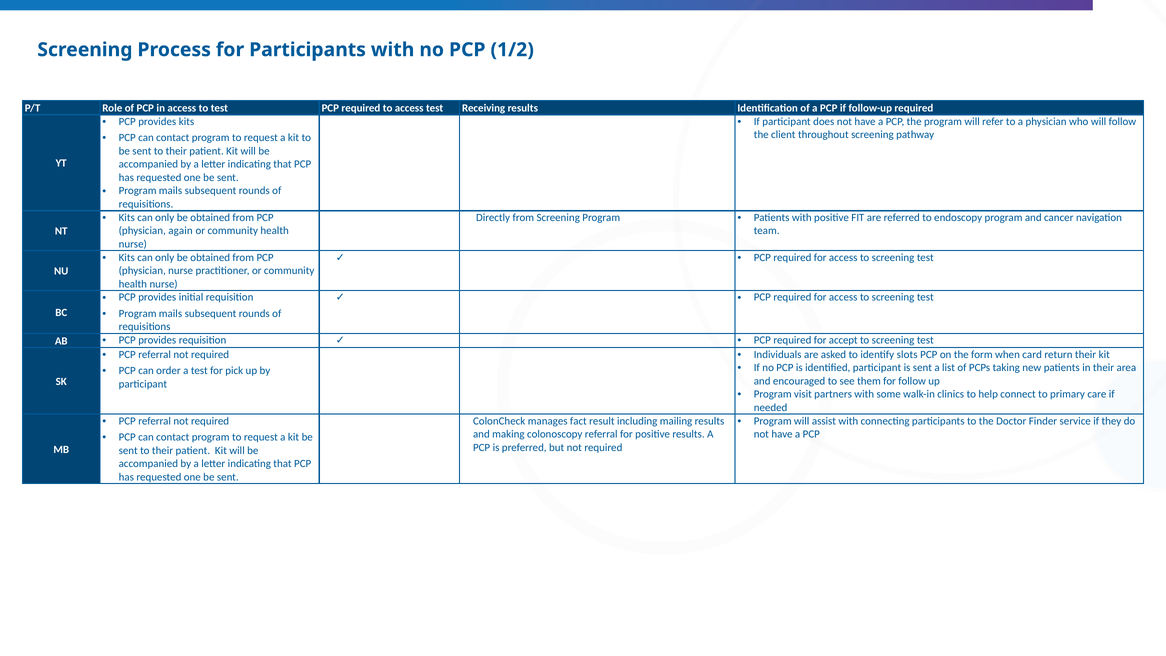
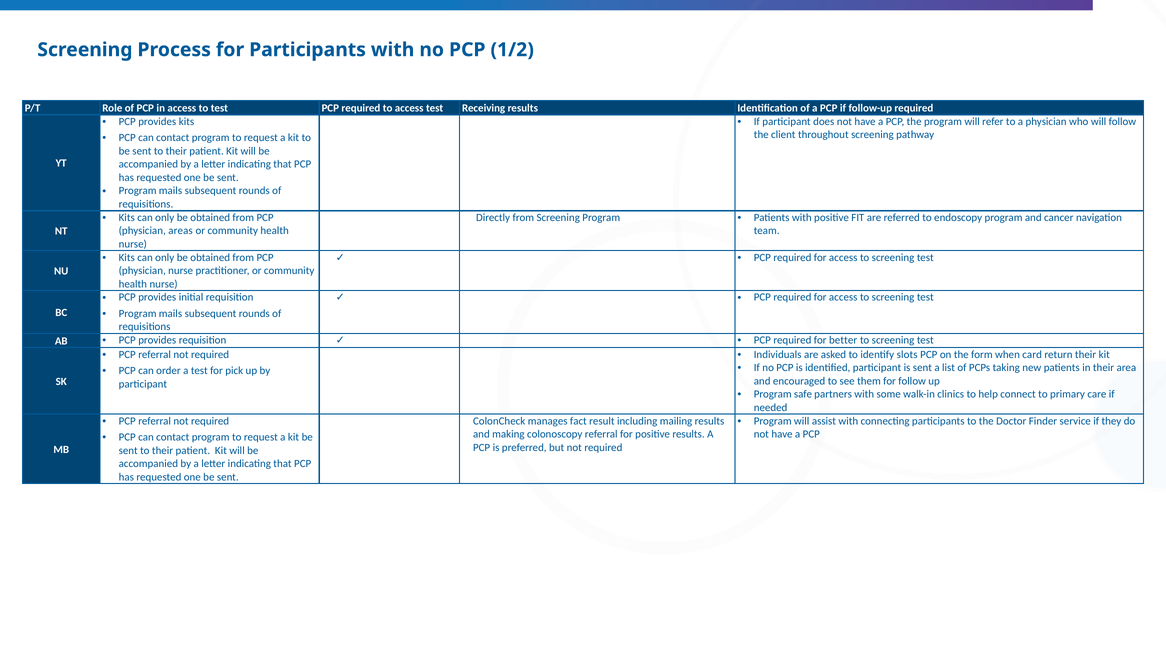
again: again -> areas
accept: accept -> better
visit: visit -> safe
